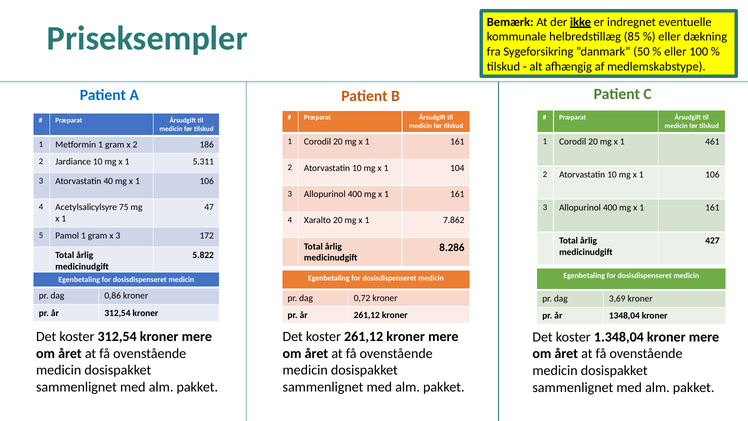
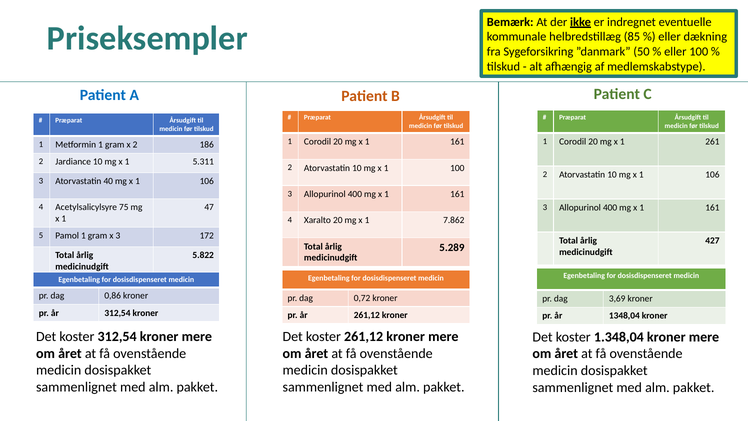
461: 461 -> 261
1 104: 104 -> 100
8.286: 8.286 -> 5.289
